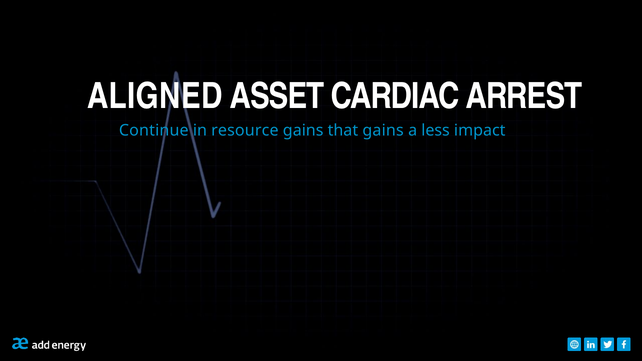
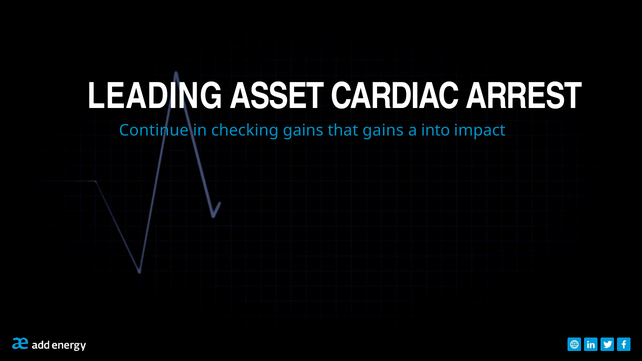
ALIGNED: ALIGNED -> LEADING
resource: resource -> checking
less: less -> into
